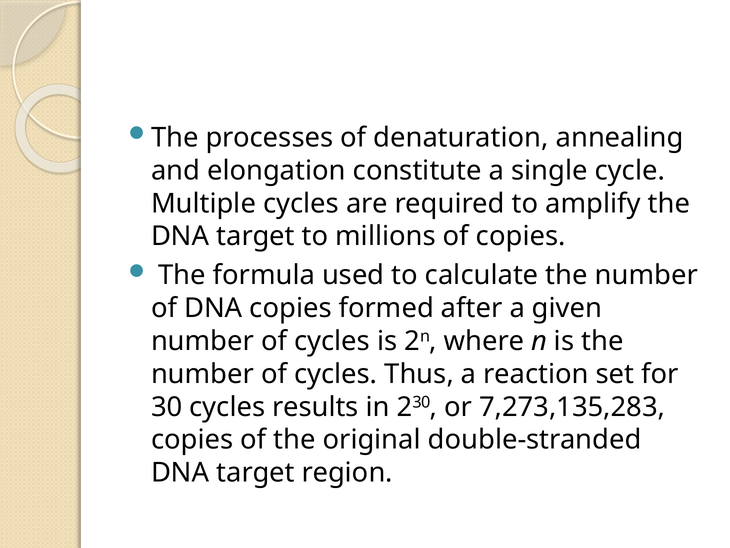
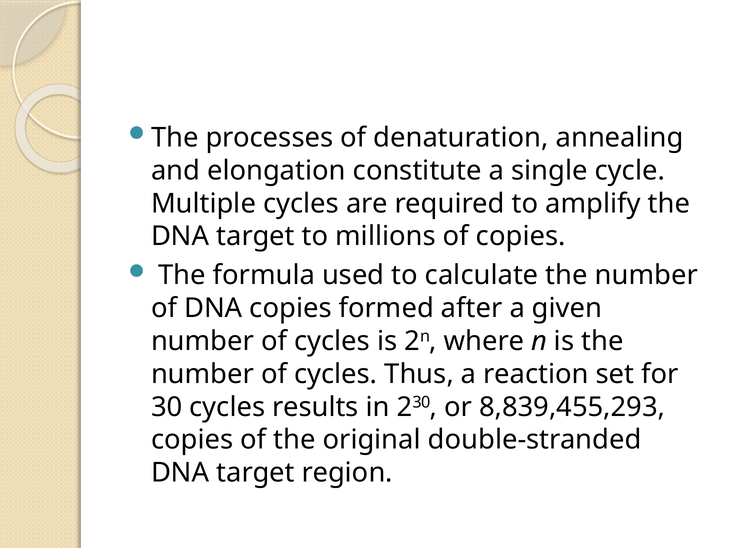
7,273,135,283: 7,273,135,283 -> 8,839,455,293
